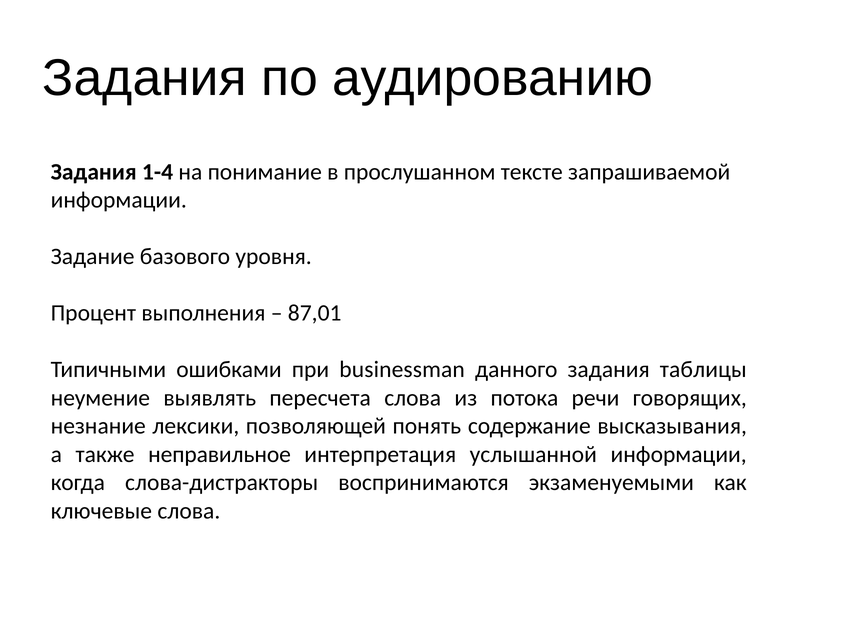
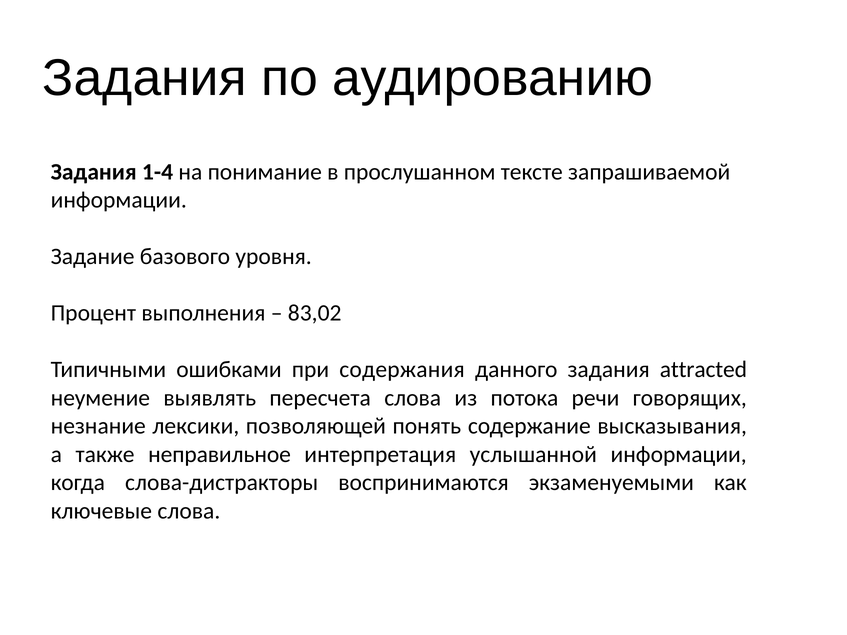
87,01: 87,01 -> 83,02
businessman: businessman -> содержания
таблицы: таблицы -> attracted
